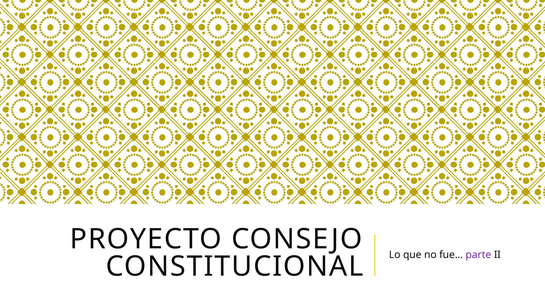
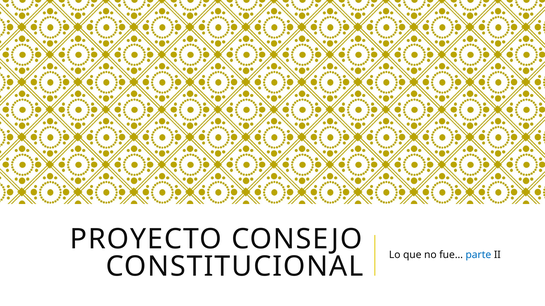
parte colour: purple -> blue
